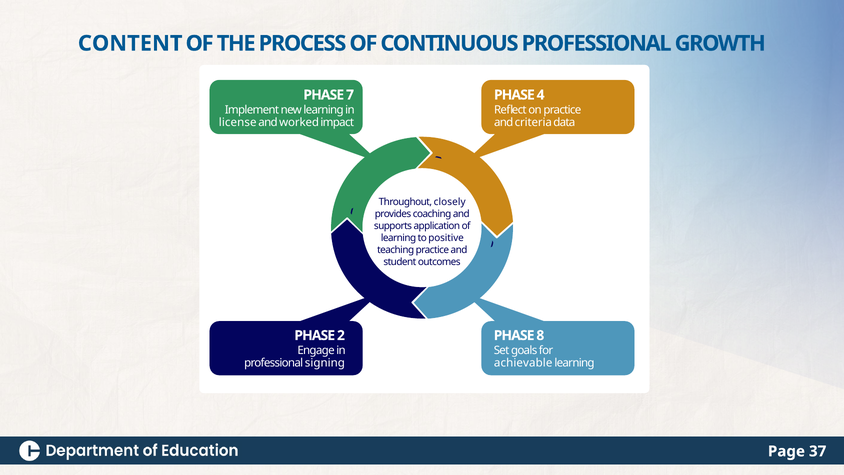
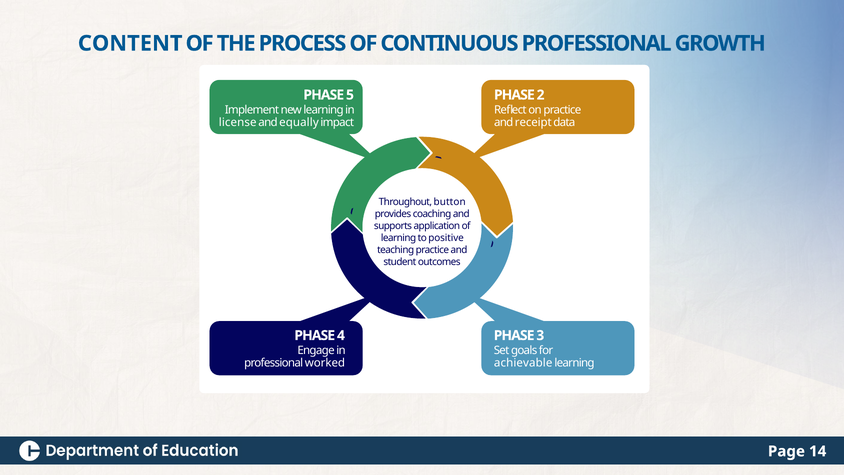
7: 7 -> 5
4: 4 -> 2
worked: worked -> equally
criteria: criteria -> receipt
closely: closely -> button
2: 2 -> 4
8: 8 -> 3
signing: signing -> worked
37: 37 -> 14
